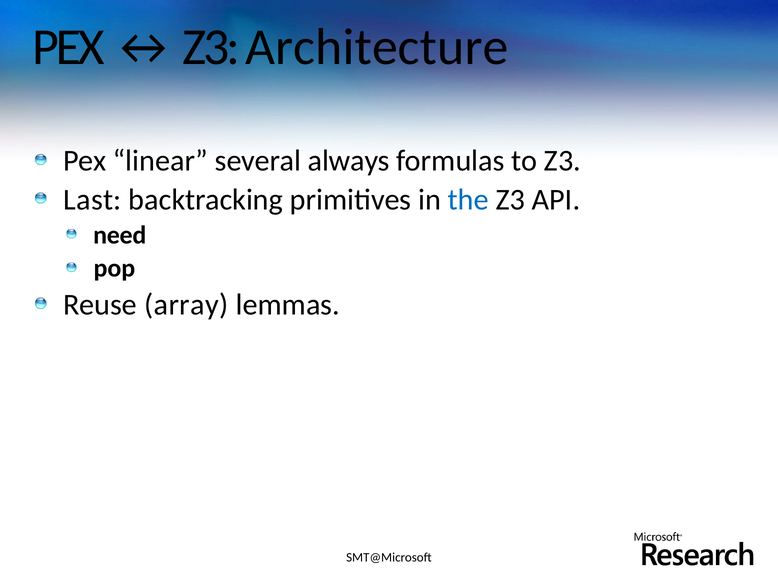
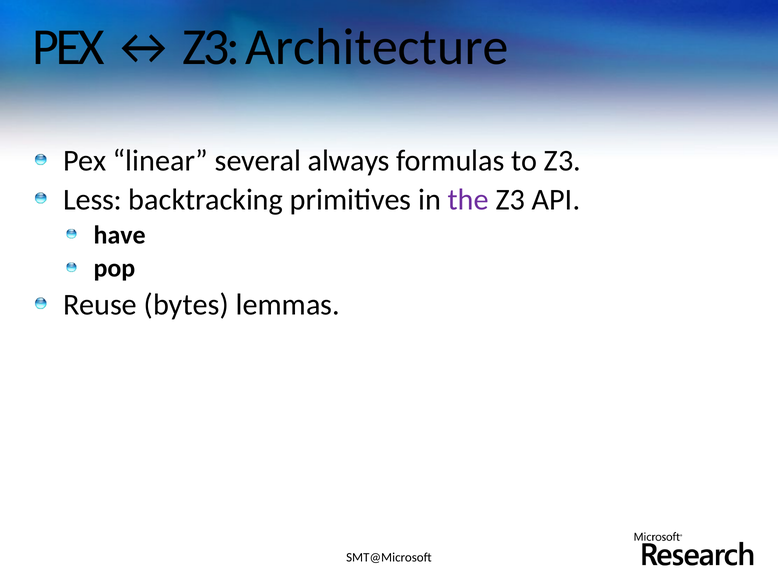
Last: Last -> Less
the colour: blue -> purple
need: need -> have
array: array -> bytes
